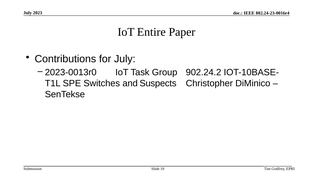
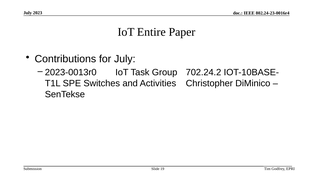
902.24.2: 902.24.2 -> 702.24.2
Suspects: Suspects -> Activities
